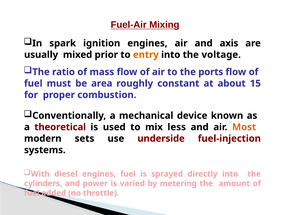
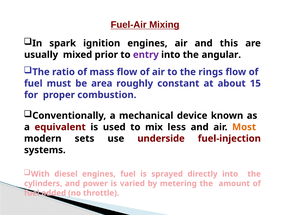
axis: axis -> this
entry colour: orange -> purple
voltage: voltage -> angular
ports: ports -> rings
theoretical: theoretical -> equivalent
